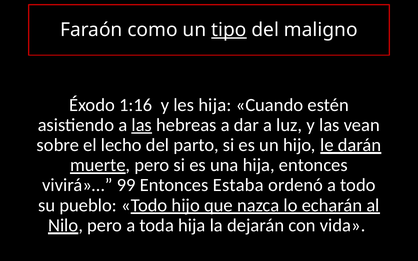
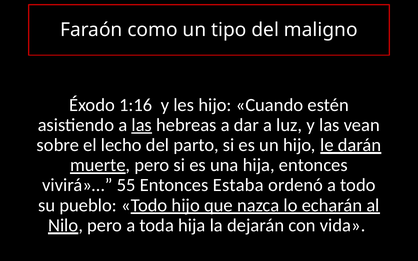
tipo underline: present -> none
les hija: hija -> hijo
99: 99 -> 55
